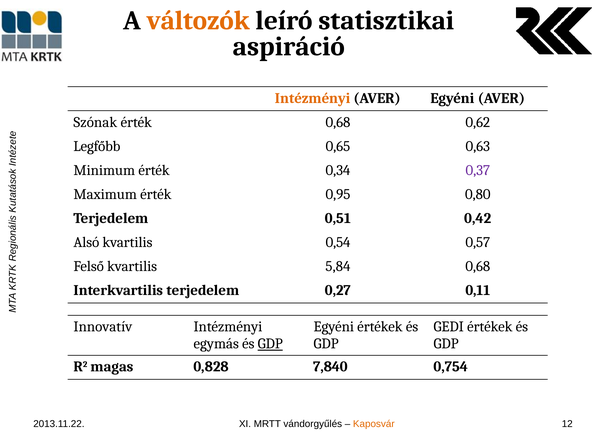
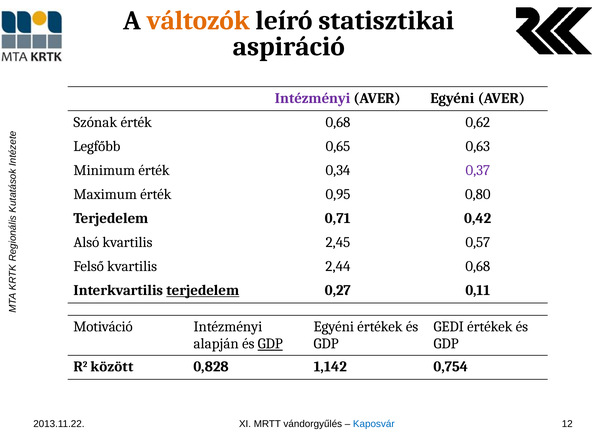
Intézményi at (313, 98) colour: orange -> purple
0,51: 0,51 -> 0,71
0,54: 0,54 -> 2,45
5,84: 5,84 -> 2,44
terjedelem at (203, 290) underline: none -> present
Innovatív: Innovatív -> Motiváció
egymás: egymás -> alapján
magas: magas -> között
7,840: 7,840 -> 1,142
Kaposvár colour: orange -> blue
